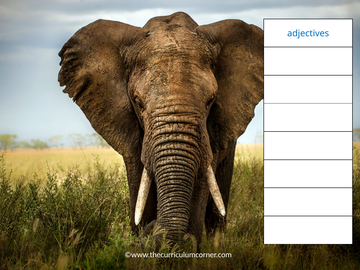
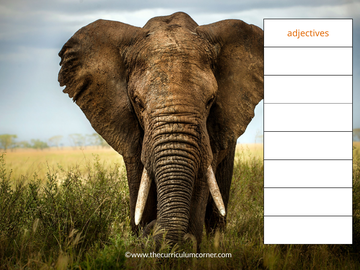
adjectives colour: blue -> orange
